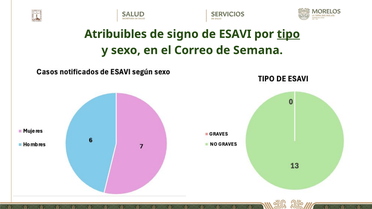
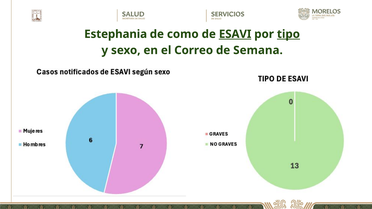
Atribuibles: Atribuibles -> Estephania
signo: signo -> como
ESAVI underline: none -> present
